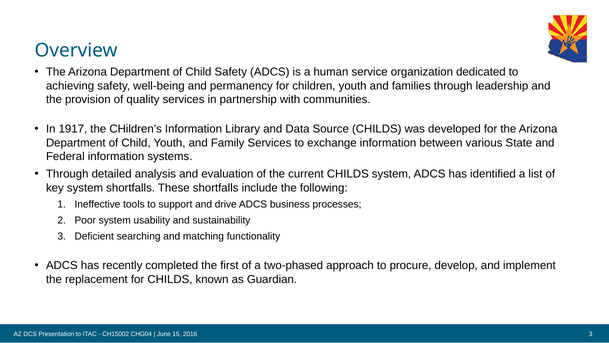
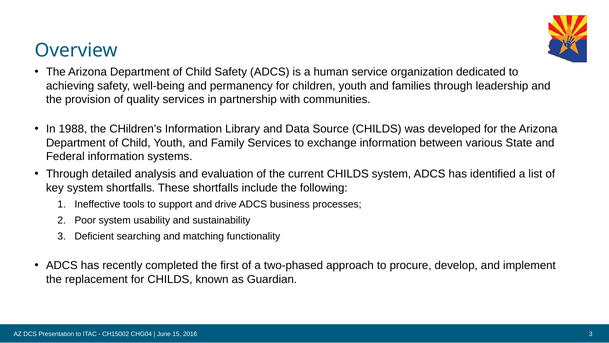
1917: 1917 -> 1988
